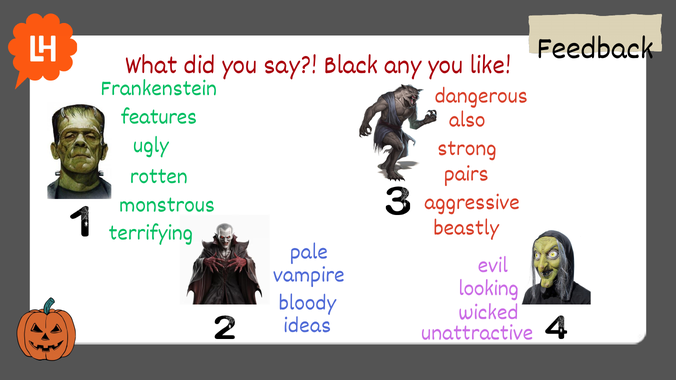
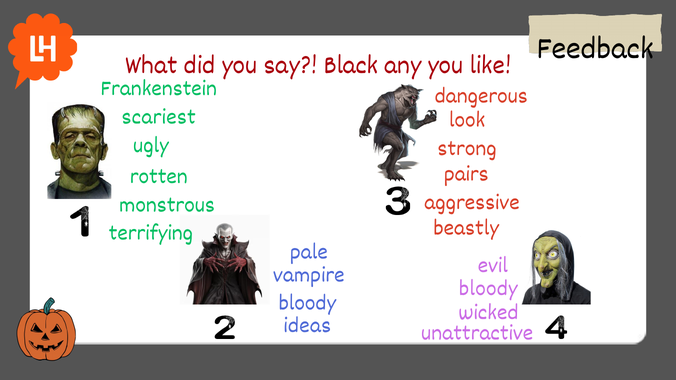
features: features -> scariest
also: also -> look
looking at (489, 288): looking -> bloody
